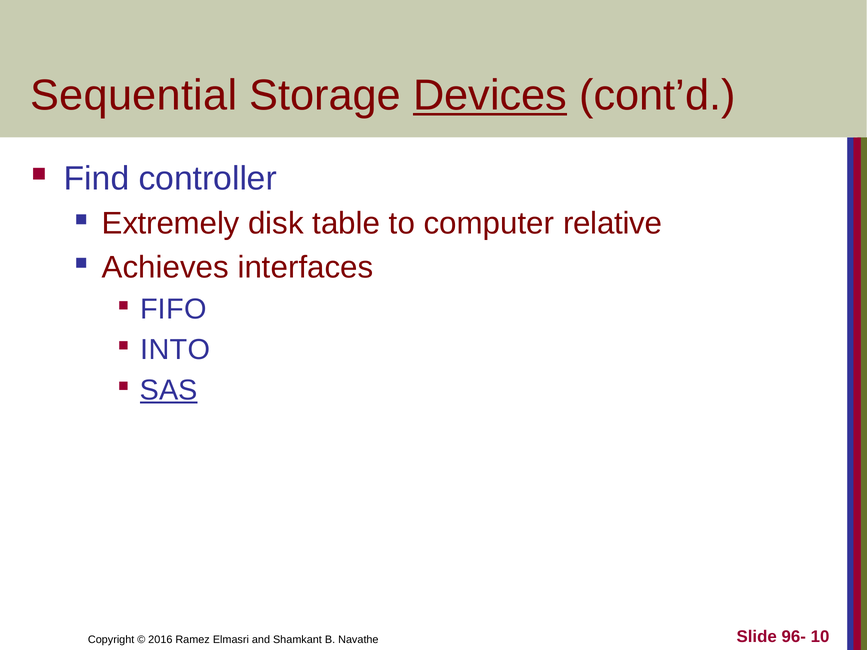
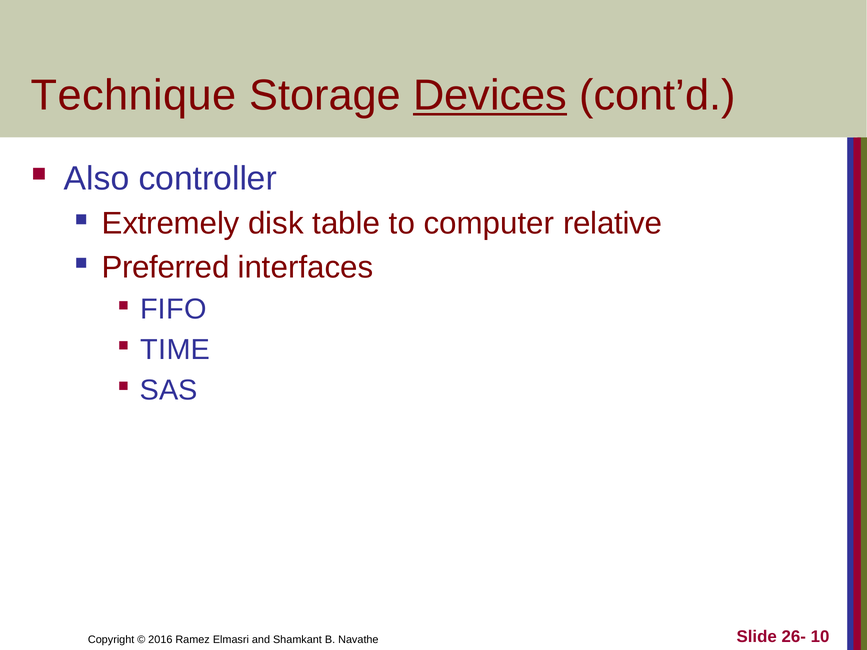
Sequential: Sequential -> Technique
Find: Find -> Also
Achieves: Achieves -> Preferred
INTO: INTO -> TIME
SAS underline: present -> none
96-: 96- -> 26-
